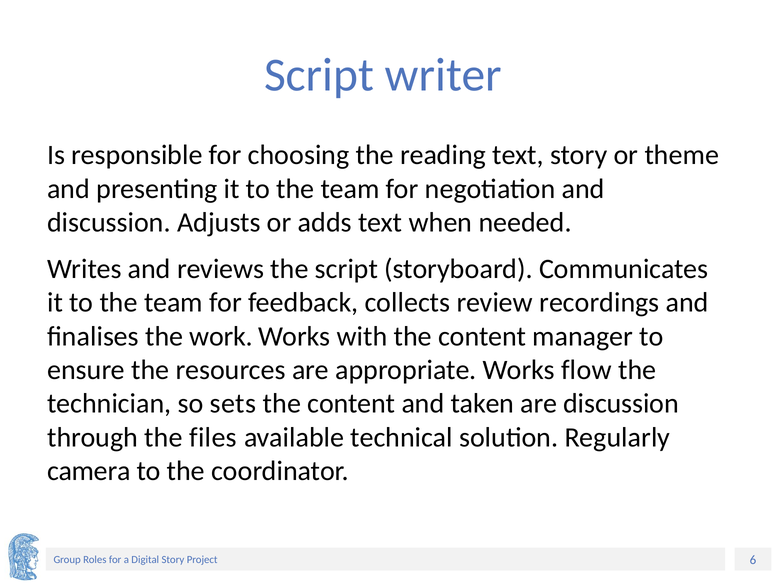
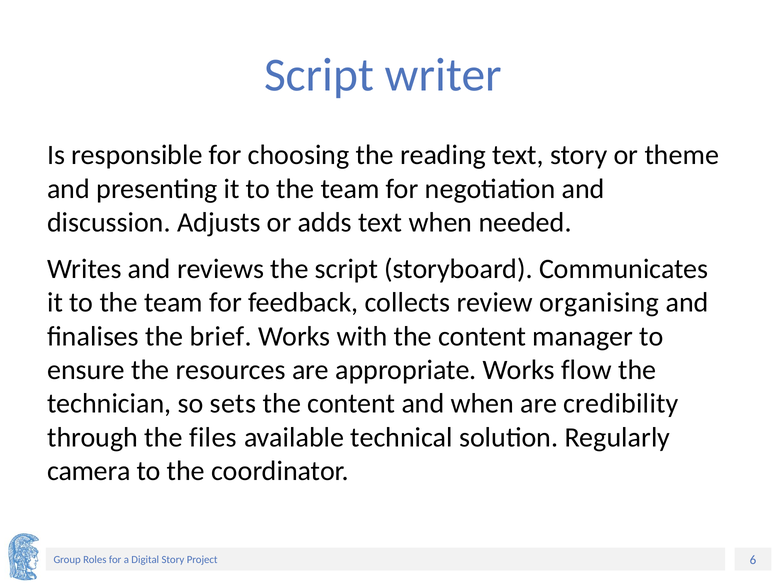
recordings: recordings -> organising
work: work -> brief
and taken: taken -> when
are discussion: discussion -> credibility
